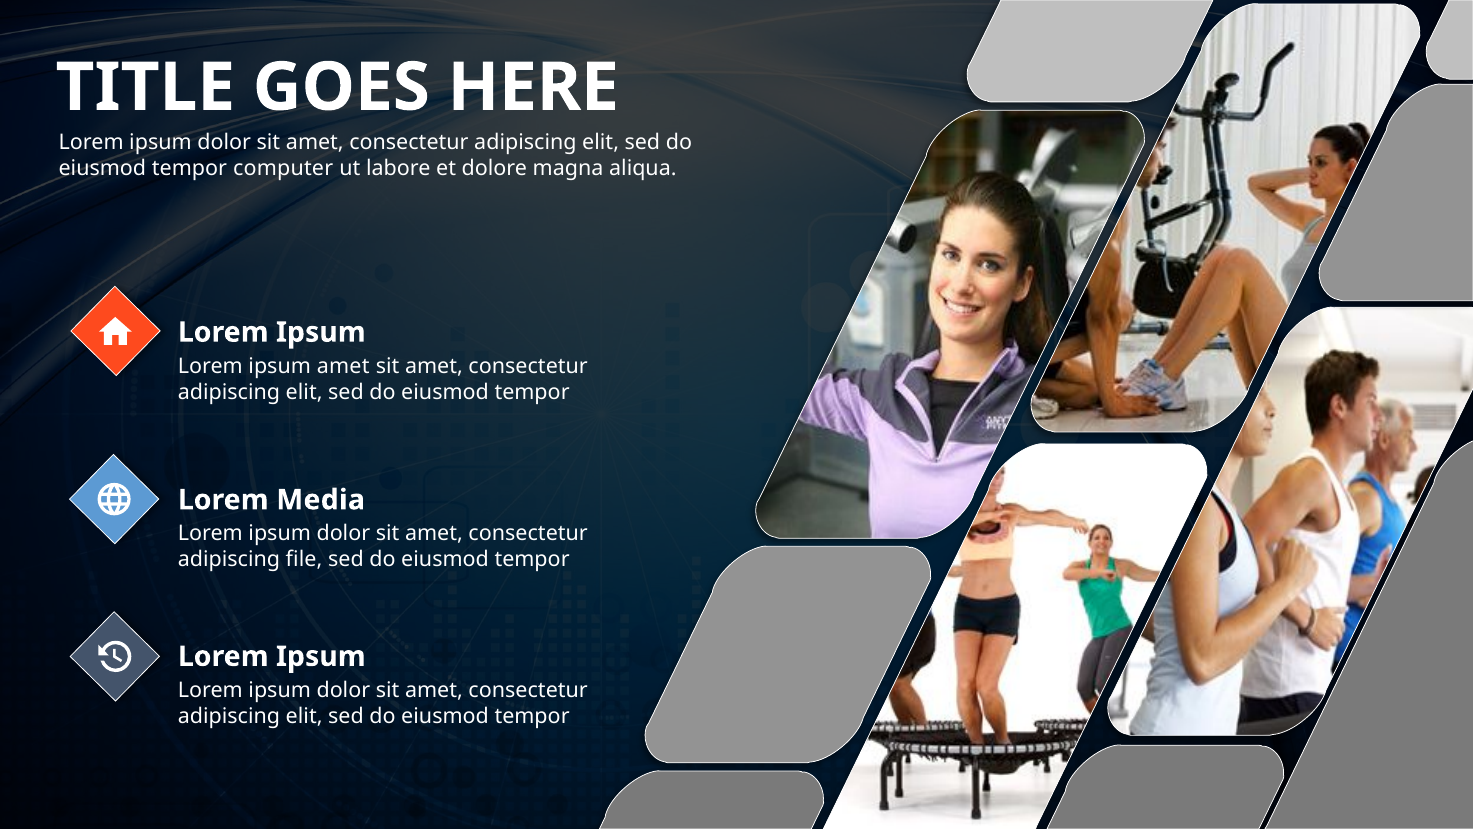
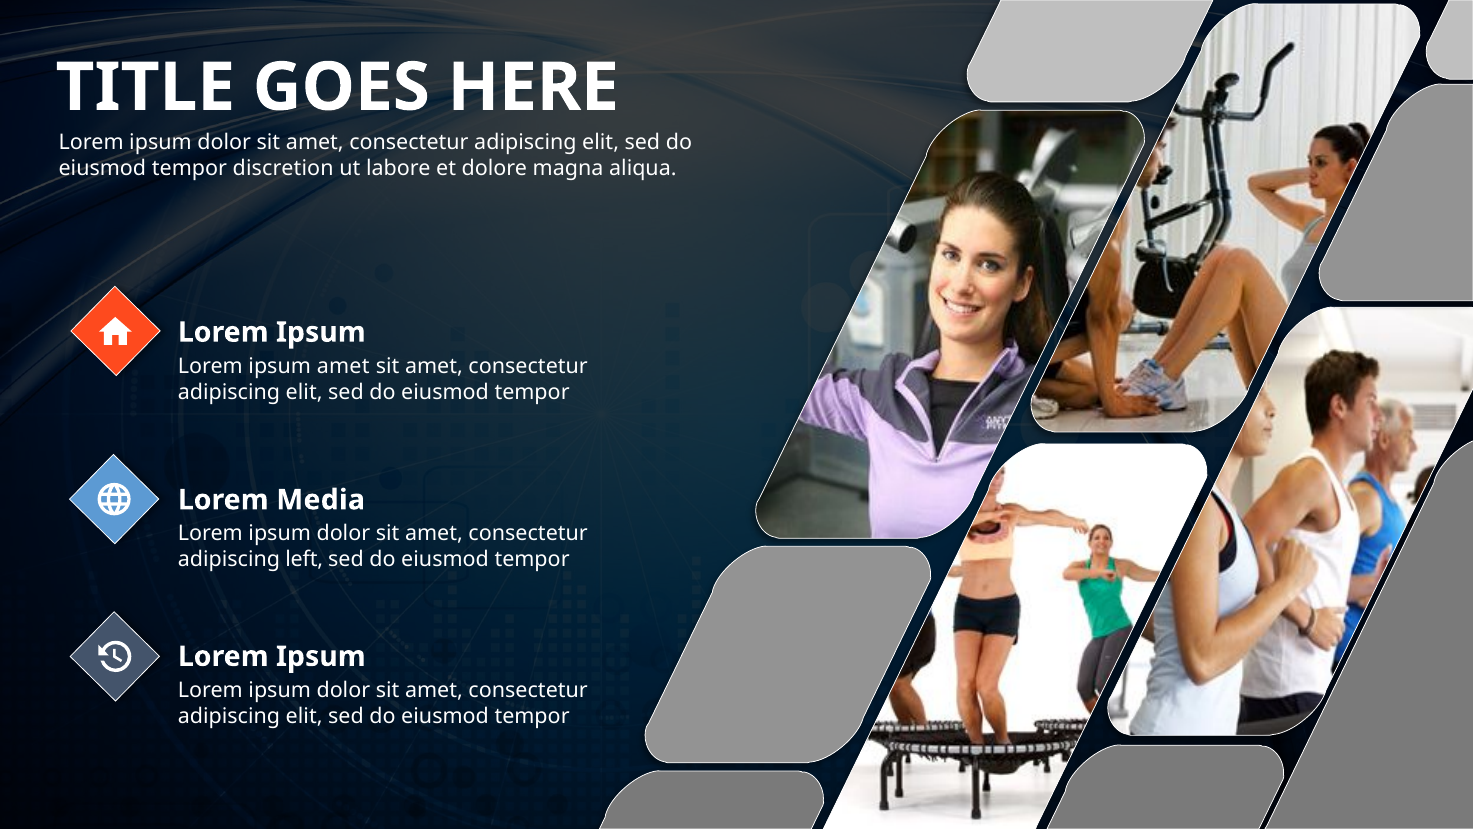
computer: computer -> discretion
file: file -> left
